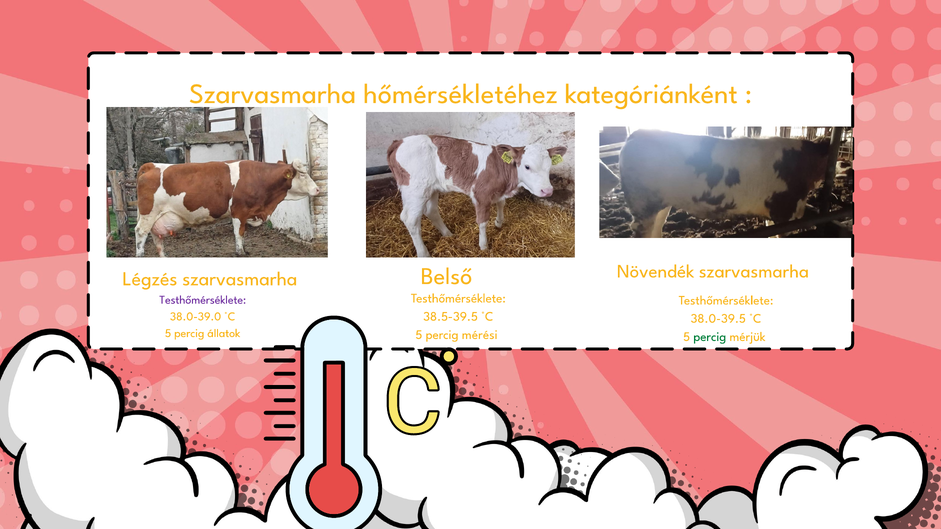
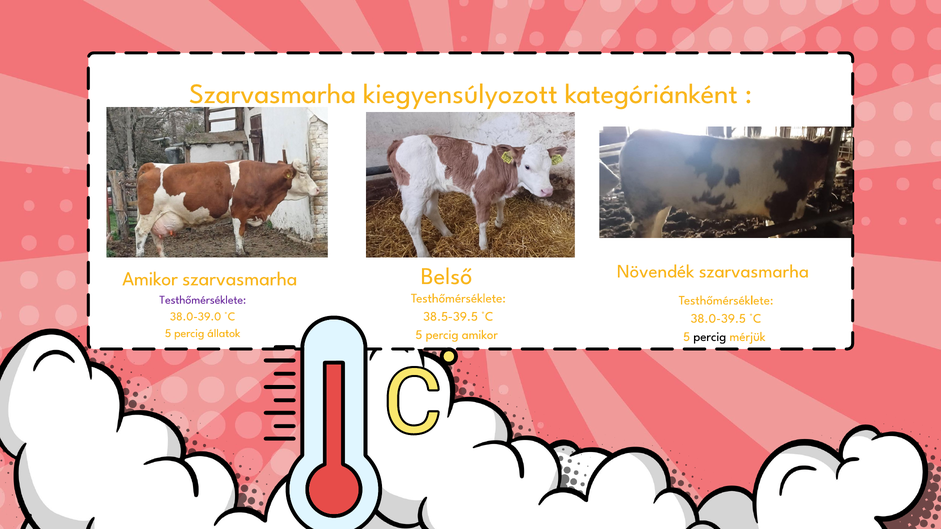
hőmérsékletéhez: hőmérsékletéhez -> kiegyensúlyozott
Légzés at (150, 279): Légzés -> Amikor
percig mérési: mérési -> amikor
percig at (710, 337) colour: green -> black
